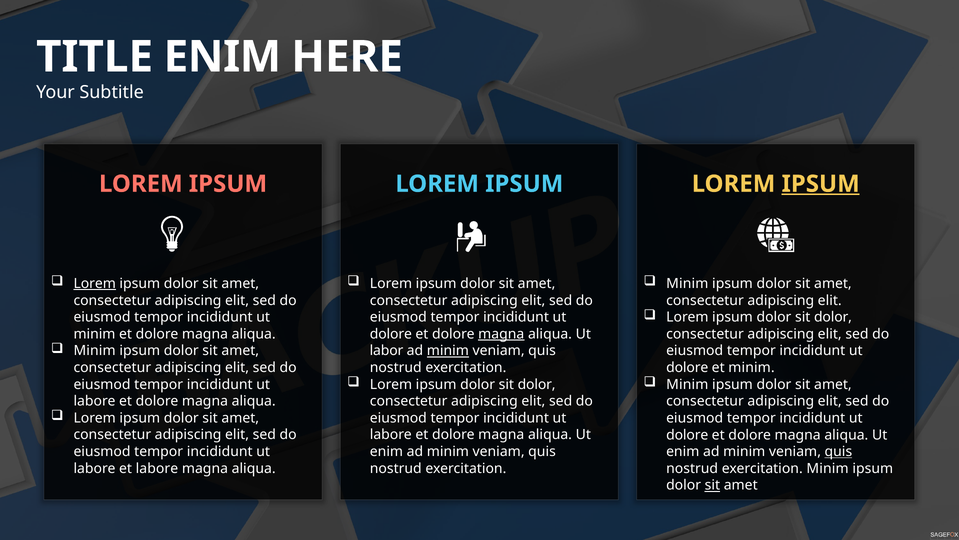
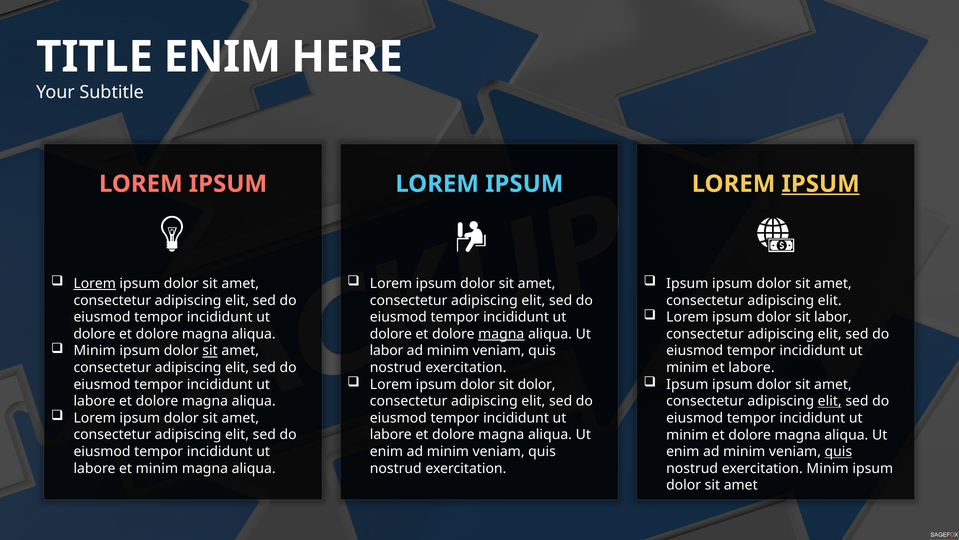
Minim at (687, 283): Minim -> Ipsum
dolor at (833, 317): dolor -> labor
minim at (94, 334): minim -> dolore
sit at (210, 350) underline: none -> present
minim at (448, 350) underline: present -> none
dolore at (687, 367): dolore -> minim
et minim: minim -> labore
Minim at (687, 384): Minim -> Ipsum
elit at (830, 401) underline: none -> present
dolore at (687, 434): dolore -> minim
et labore: labore -> minim
sit at (712, 485) underline: present -> none
